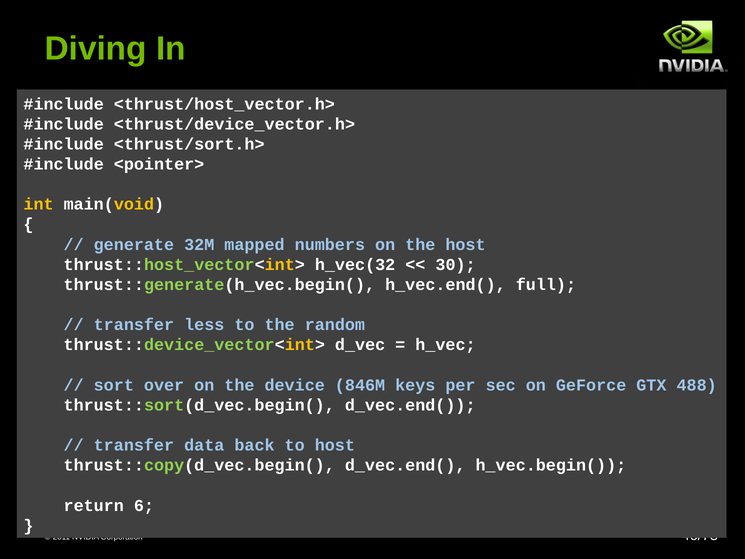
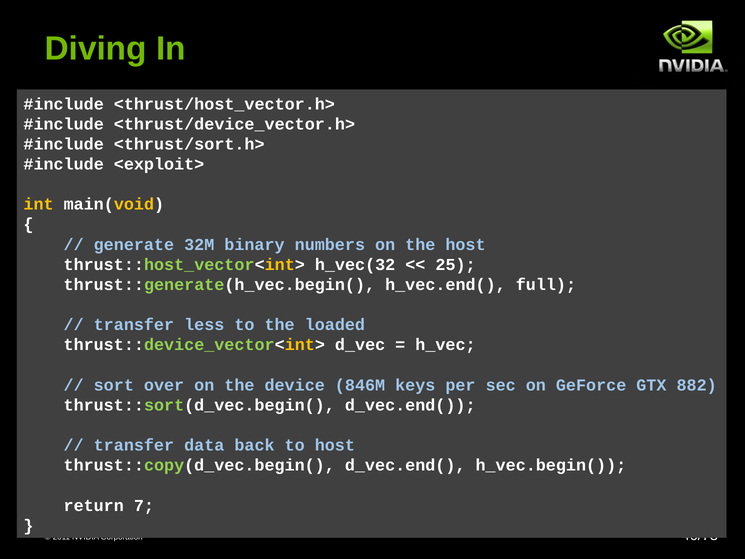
<pointer>: <pointer> -> <exploit>
mapped: mapped -> binary
30: 30 -> 25
random: random -> loaded
488: 488 -> 882
6: 6 -> 7
